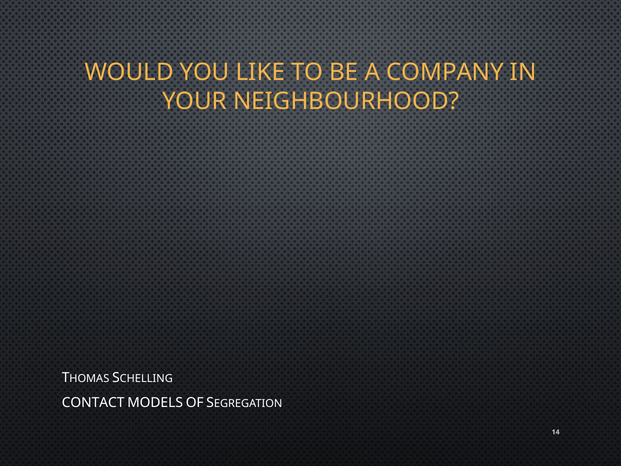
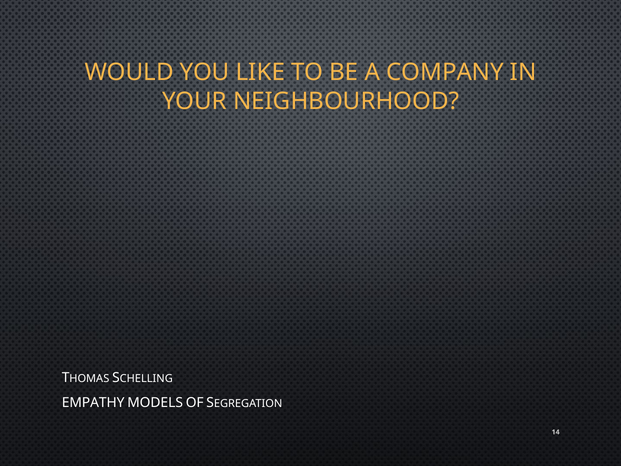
CONTACT: CONTACT -> EMPATHY
